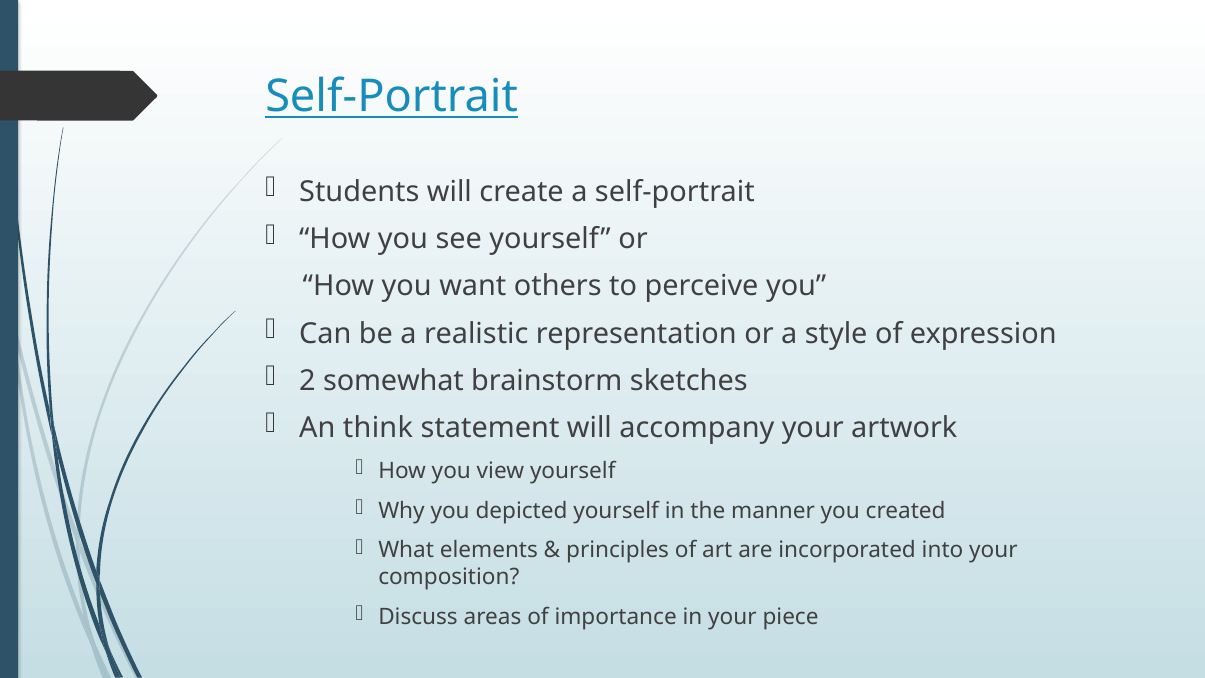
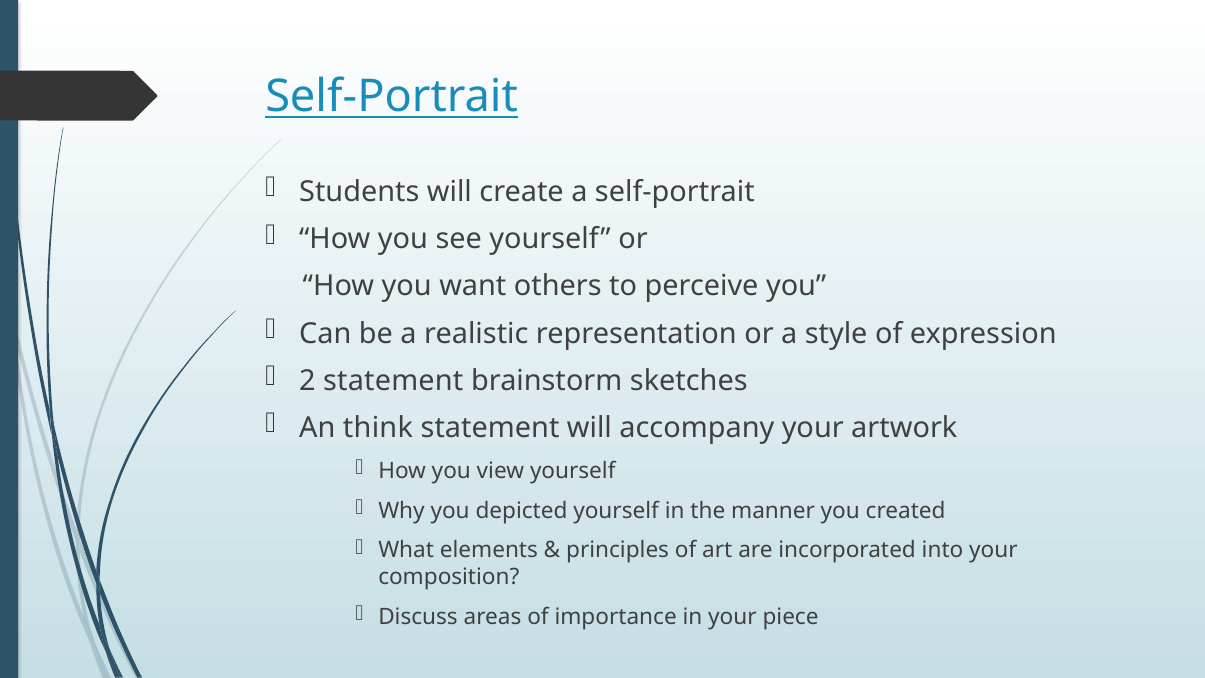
2 somewhat: somewhat -> statement
